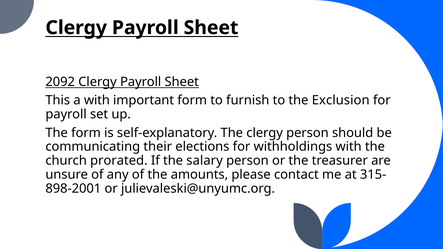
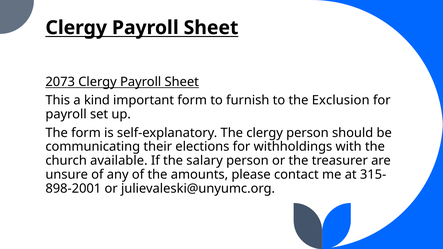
2092: 2092 -> 2073
a with: with -> kind
prorated: prorated -> available
